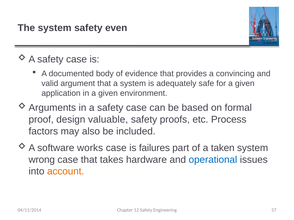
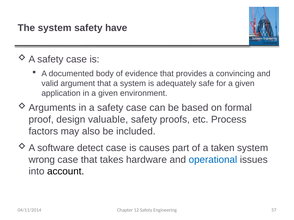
even: even -> have
works: works -> detect
failures: failures -> causes
account colour: orange -> black
